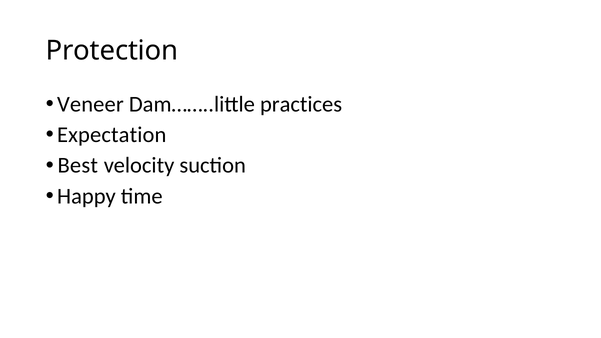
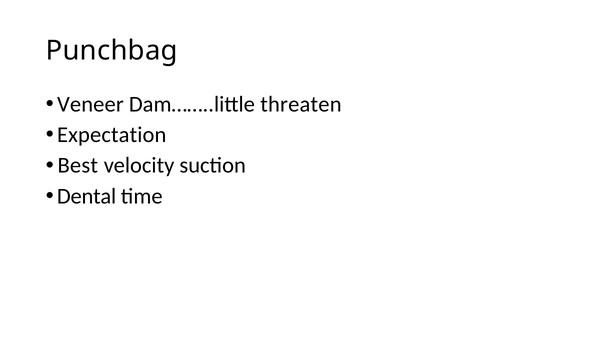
Protection: Protection -> Punchbag
practices: practices -> threaten
Happy: Happy -> Dental
